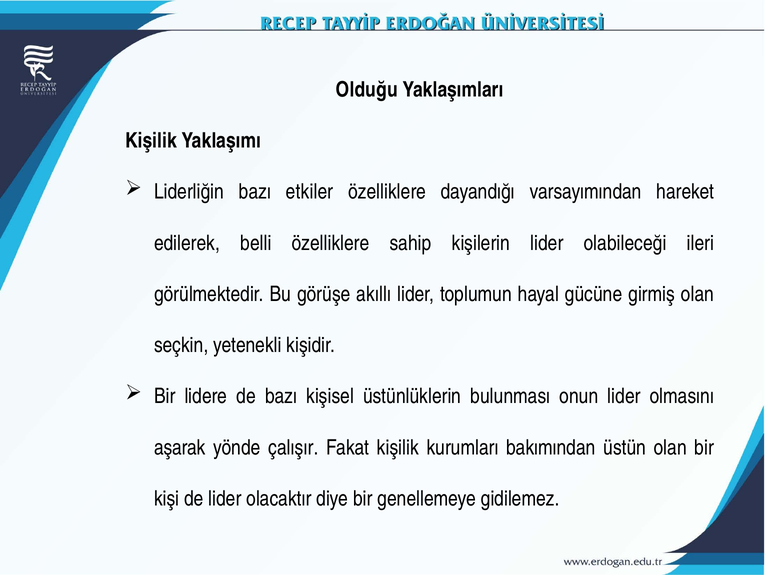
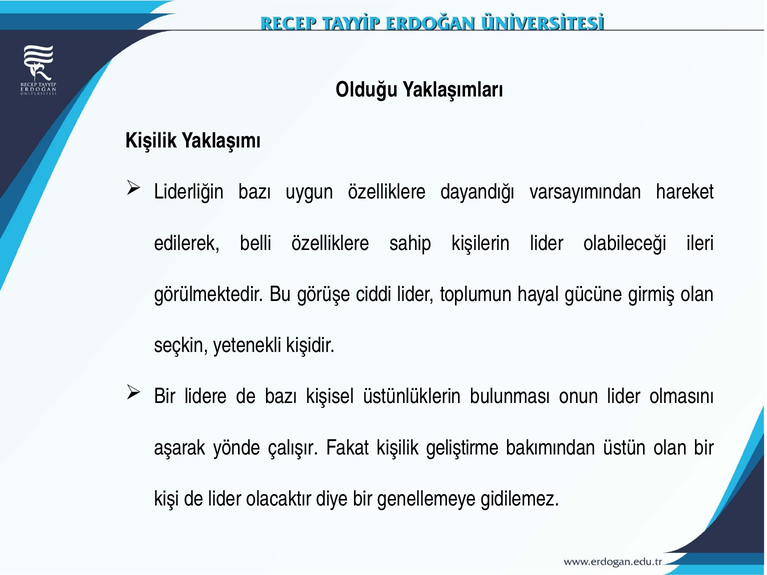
etkiler: etkiler -> uygun
akıllı: akıllı -> ciddi
kurumları: kurumları -> geliştirme
